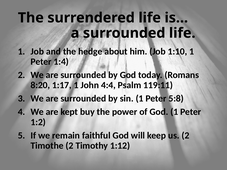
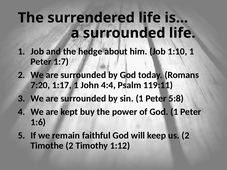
1:4: 1:4 -> 1:7
8:20: 8:20 -> 7:20
1:2: 1:2 -> 1:6
